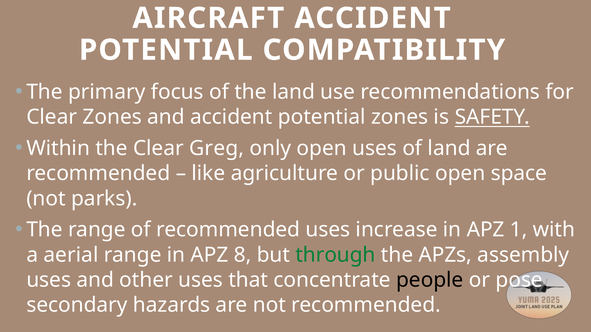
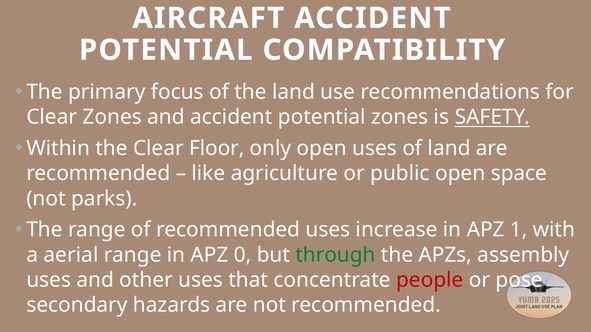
Greg: Greg -> Floor
8: 8 -> 0
people colour: black -> red
